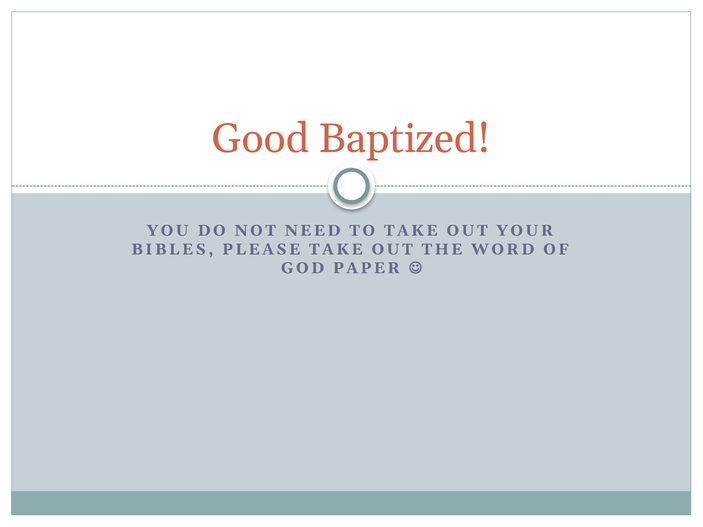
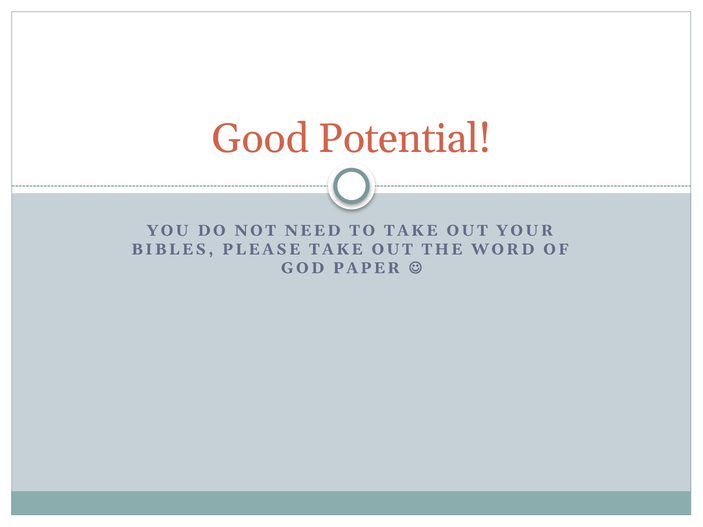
Baptized: Baptized -> Potential
